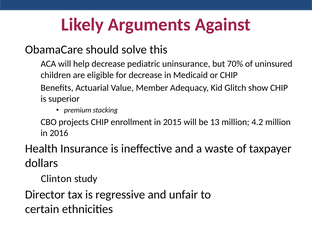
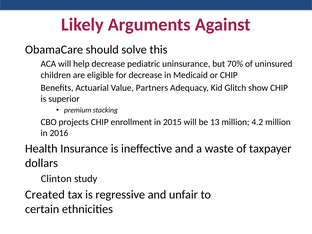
Member: Member -> Partners
Director: Director -> Created
